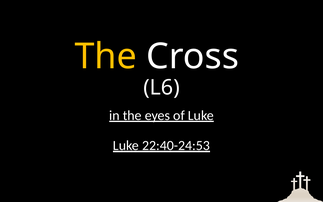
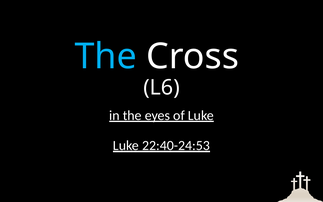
The at (106, 56) colour: yellow -> light blue
